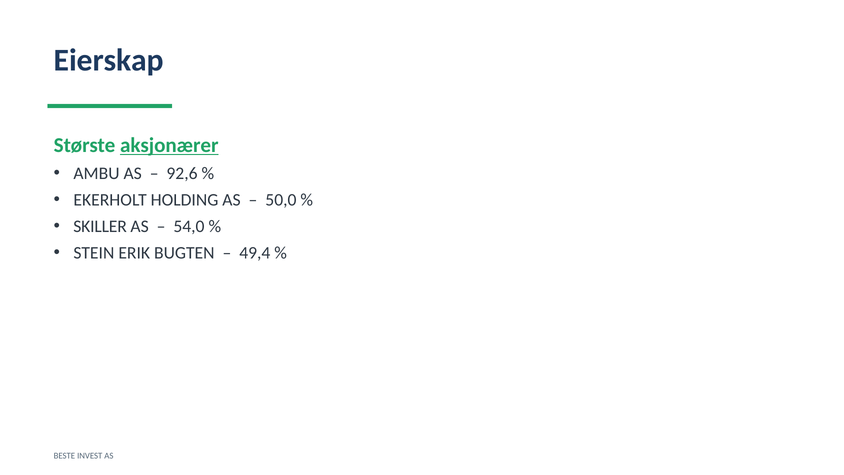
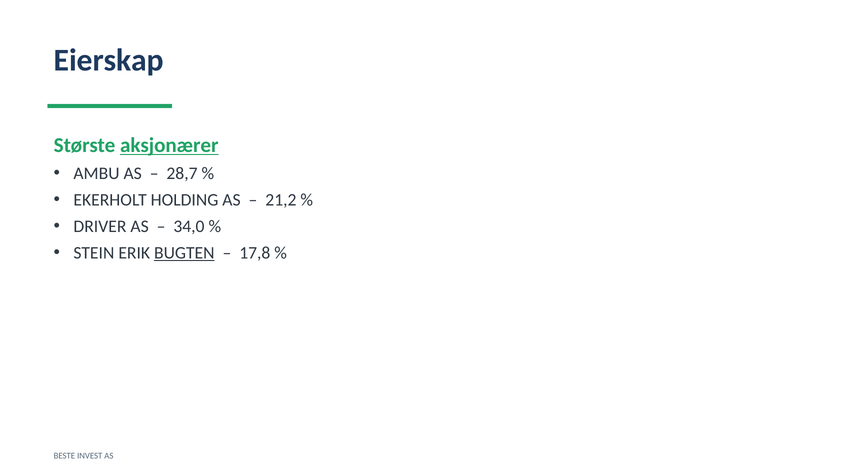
92,6: 92,6 -> 28,7
50,0: 50,0 -> 21,2
SKILLER: SKILLER -> DRIVER
54,0: 54,0 -> 34,0
BUGTEN underline: none -> present
49,4: 49,4 -> 17,8
